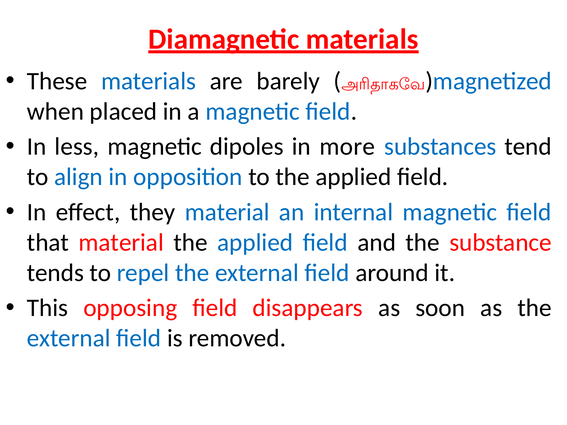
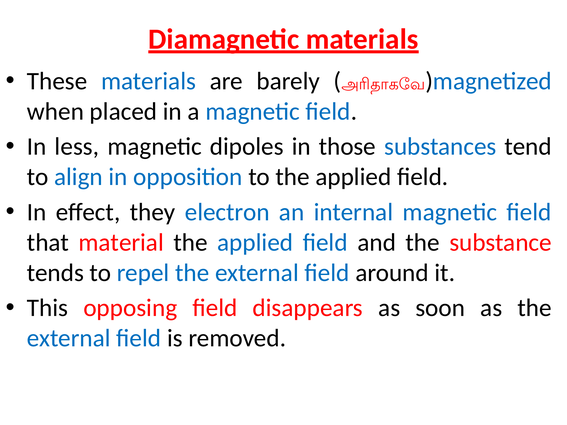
more: more -> those
they material: material -> electron
